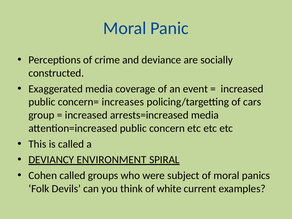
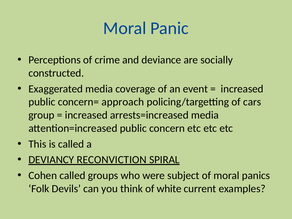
increases: increases -> approach
ENVIRONMENT: ENVIRONMENT -> RECONVICTION
